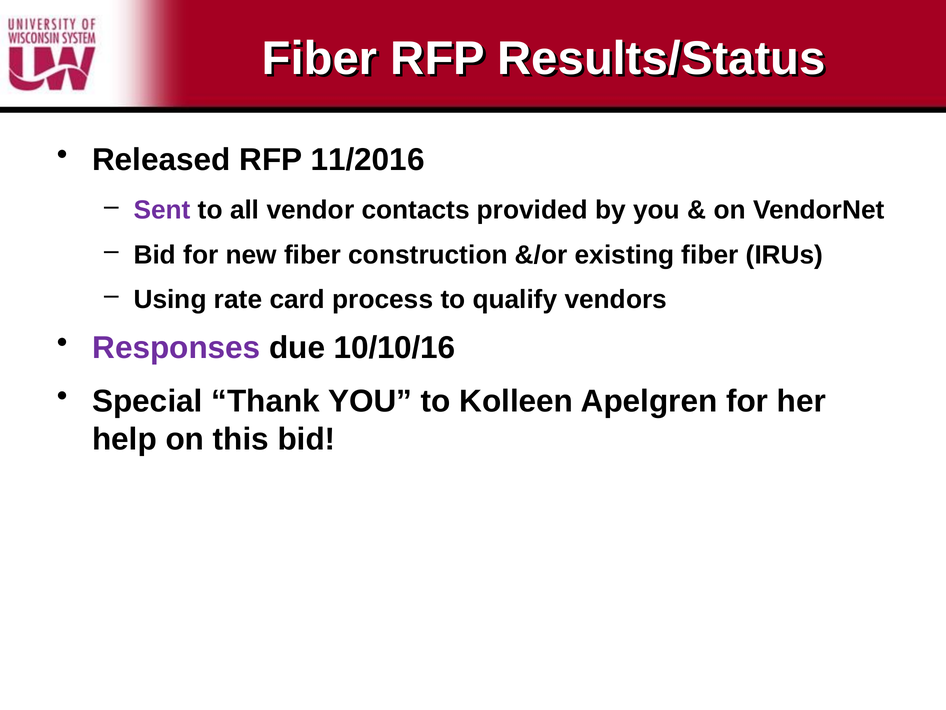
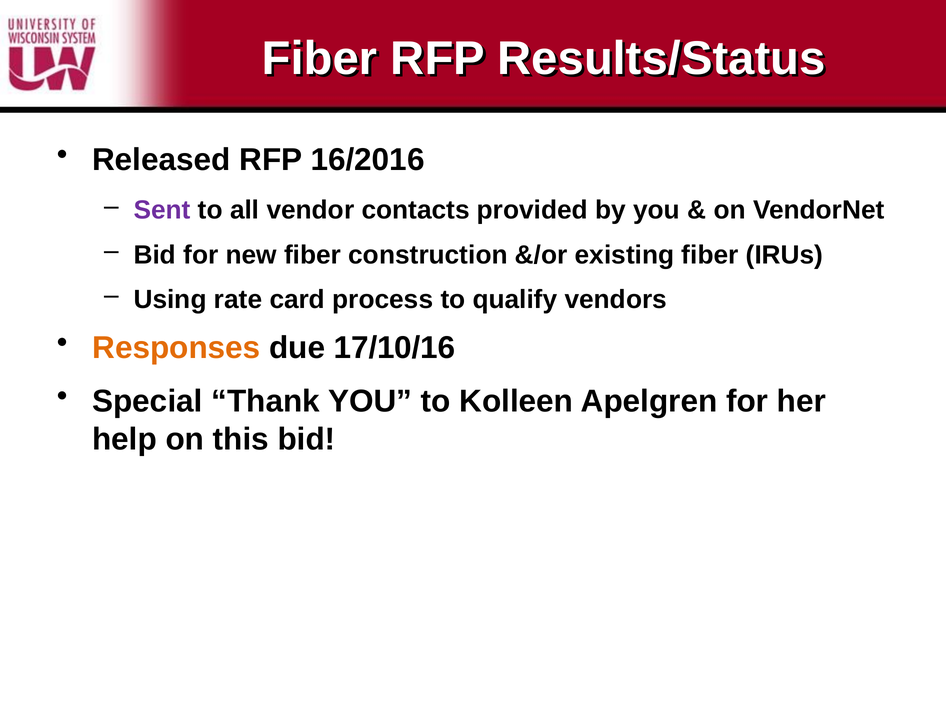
11/2016: 11/2016 -> 16/2016
Responses colour: purple -> orange
10/10/16: 10/10/16 -> 17/10/16
